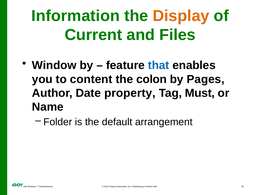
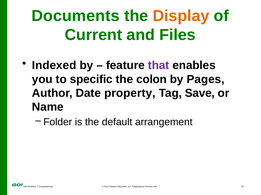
Information: Information -> Documents
Window: Window -> Indexed
that colour: blue -> purple
content: content -> specific
Must: Must -> Save
